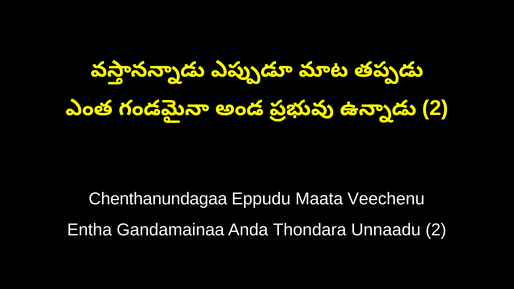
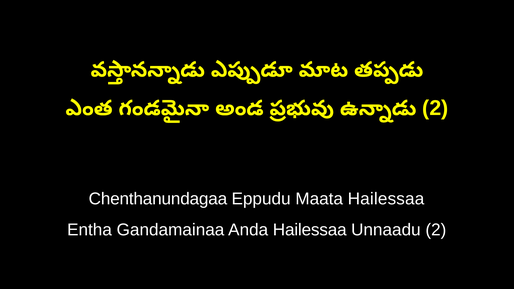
Maata Veechenu: Veechenu -> Hailessaa
Anda Thondara: Thondara -> Hailessaa
